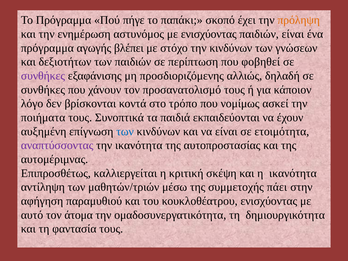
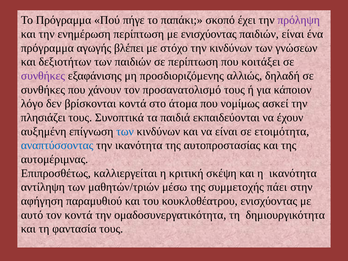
πρόληψη colour: orange -> purple
ενημέρωση αστυνόμος: αστυνόμος -> περίπτωση
φοβηθεί: φοβηθεί -> κοιτάξει
τρόπο: τρόπο -> άτομα
ποιήματα: ποιήματα -> πλησιάζει
αναπτύσσοντας colour: purple -> blue
τον άτομα: άτομα -> κοντά
